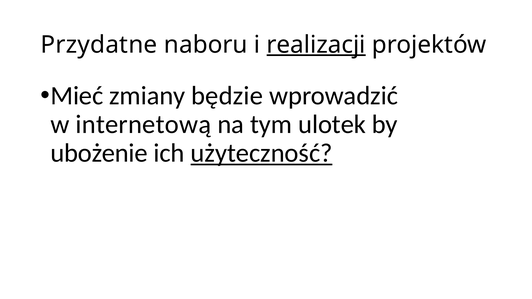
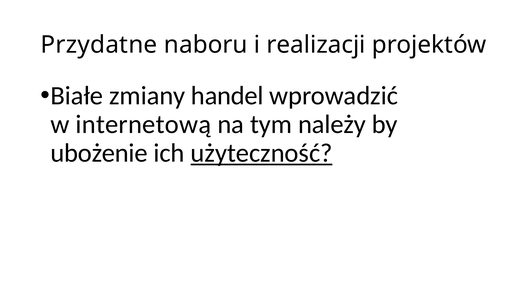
realizacji underline: present -> none
Mieć: Mieć -> Białe
będzie: będzie -> handel
ulotek: ulotek -> należy
